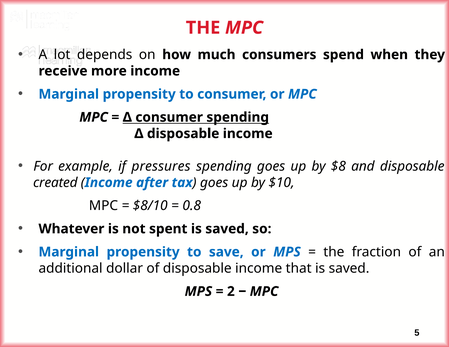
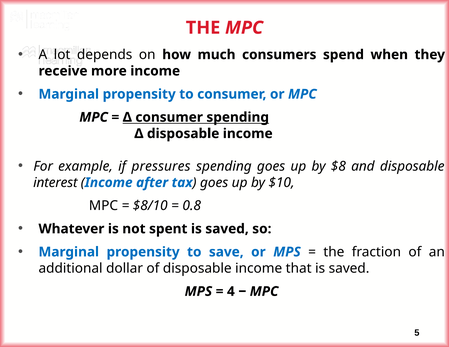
created: created -> interest
2: 2 -> 4
